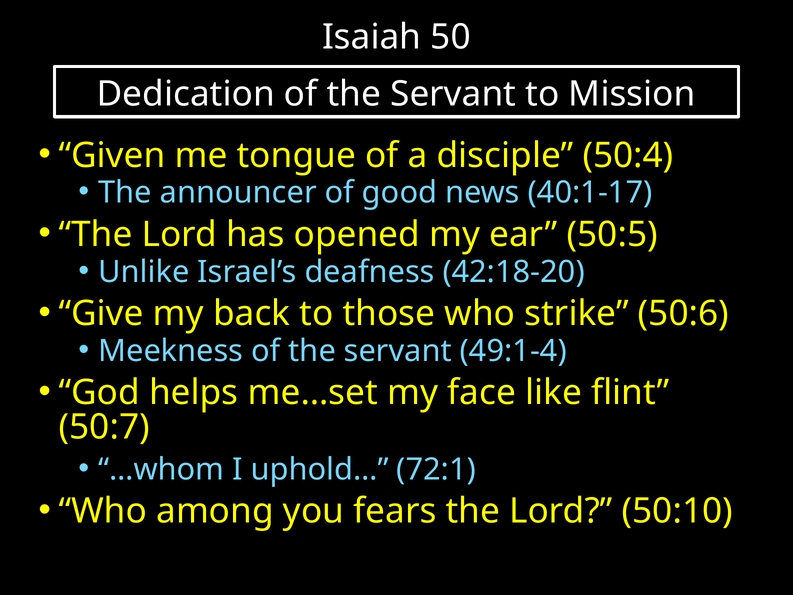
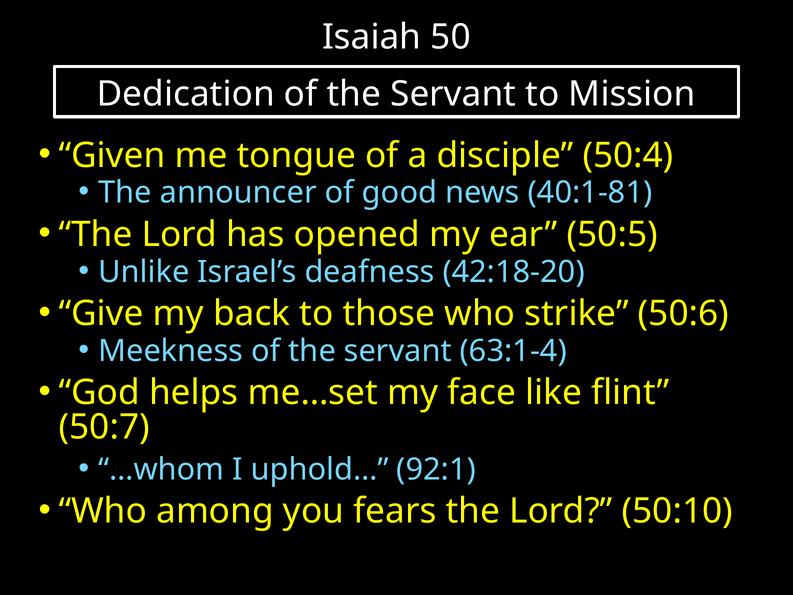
40:1-17: 40:1-17 -> 40:1-81
49:1-4: 49:1-4 -> 63:1-4
72:1: 72:1 -> 92:1
